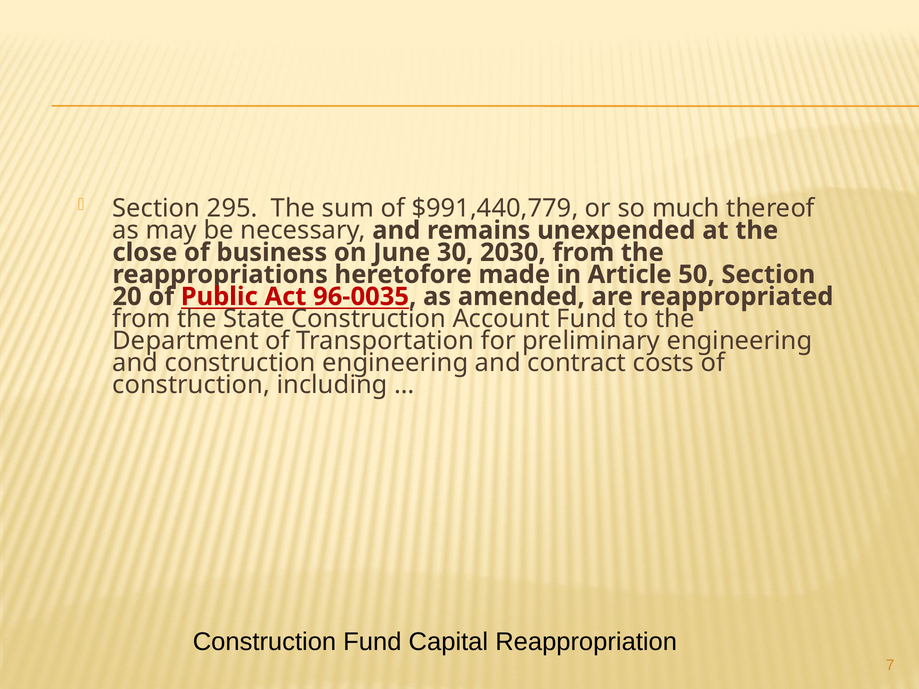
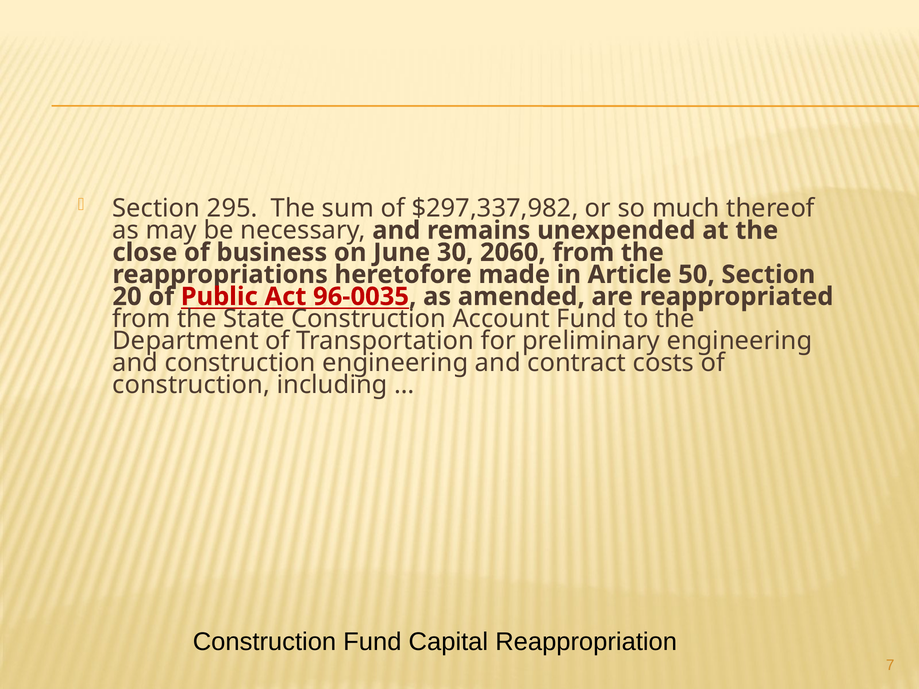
$991,440,779: $991,440,779 -> $297,337,982
2030: 2030 -> 2060
